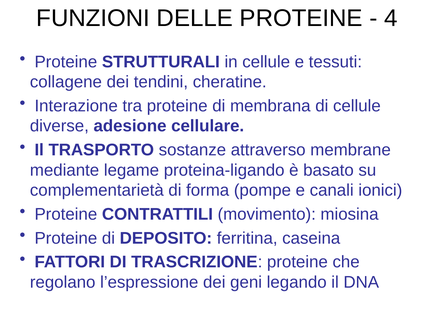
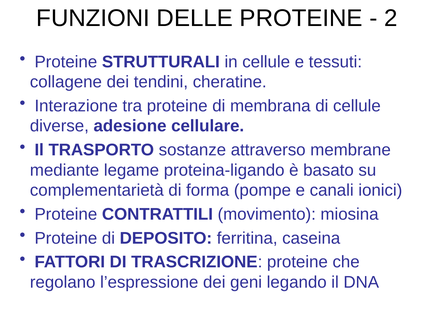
4: 4 -> 2
